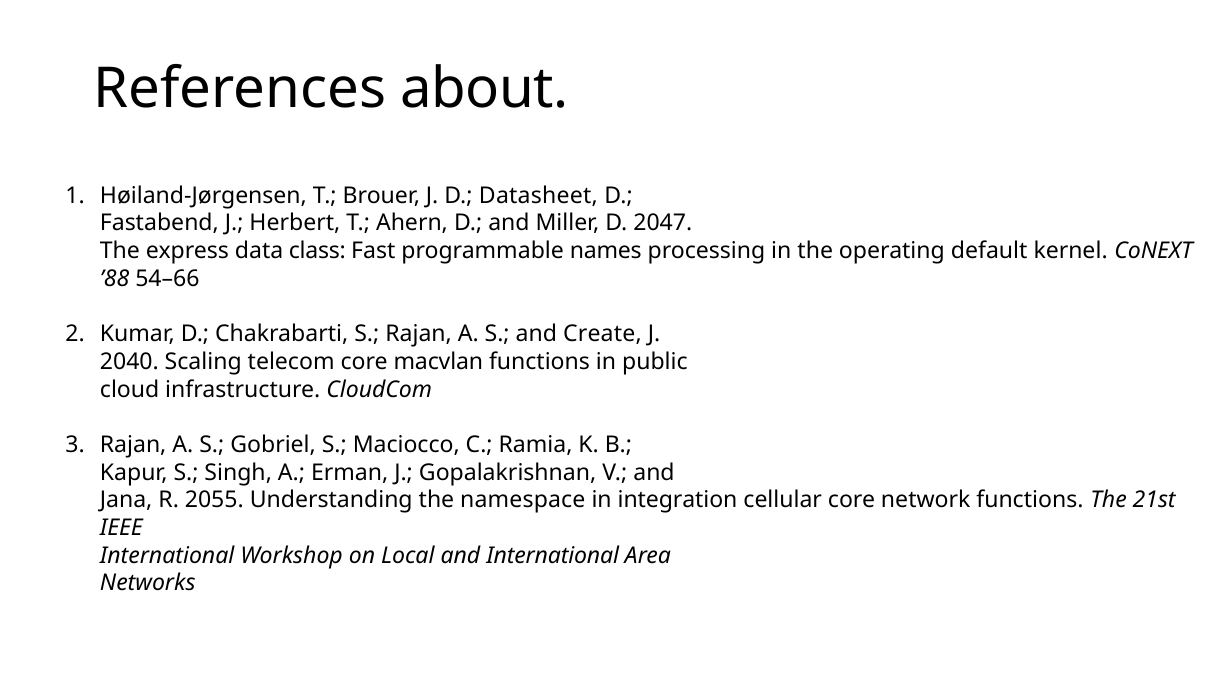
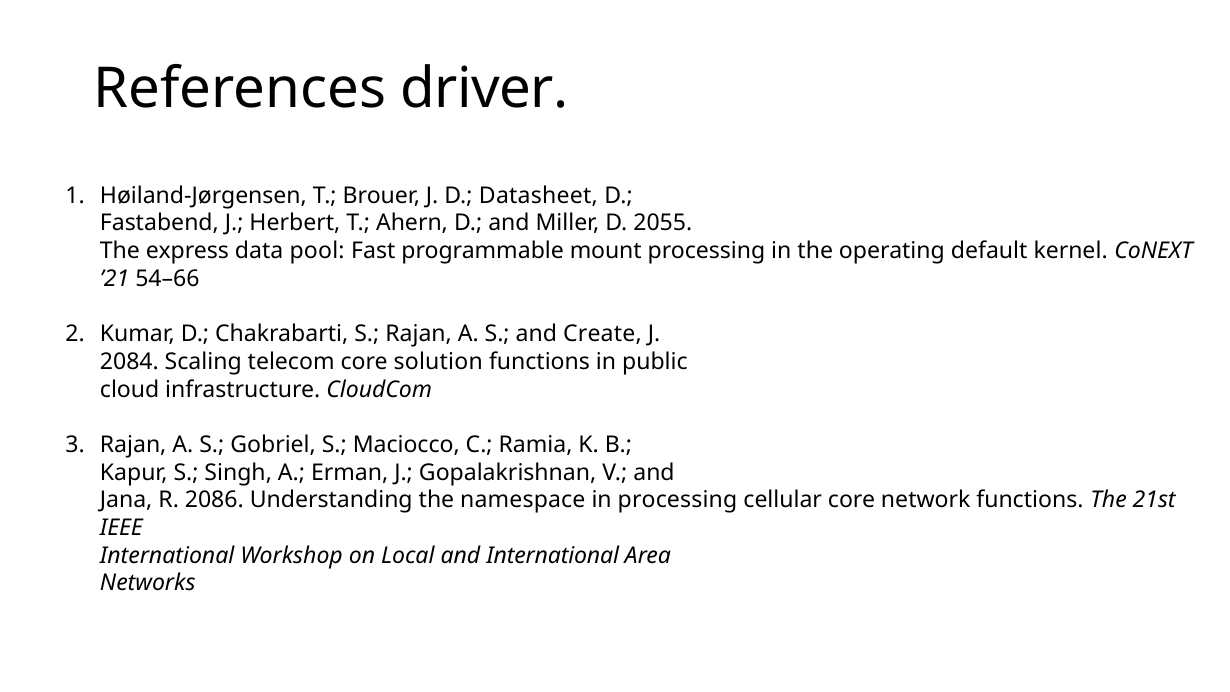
about: about -> driver
2047: 2047 -> 2055
class: class -> pool
names: names -> mount
’88: ’88 -> ’21
2040: 2040 -> 2084
macvlan: macvlan -> solution
2055: 2055 -> 2086
in integration: integration -> processing
